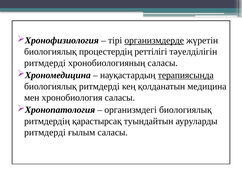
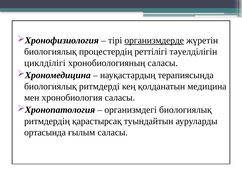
ритмдерді at (45, 63): ритмдерді -> циклділігі
терапиясында underline: present -> none
ритмдерді at (45, 133): ритмдерді -> ортасында
